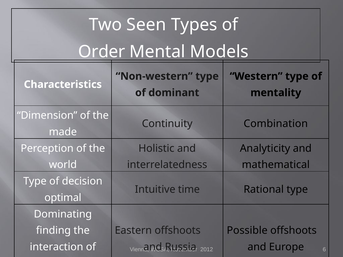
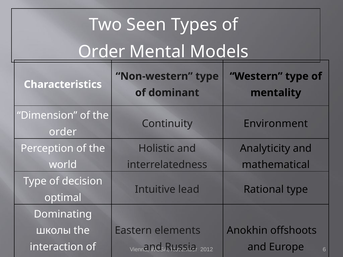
Combination: Combination -> Environment
made at (63, 132): made -> order
time: time -> lead
finding: finding -> школы
Eastern offshoots: offshoots -> elements
Possible: Possible -> Anokhin
